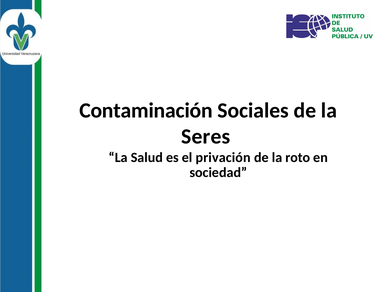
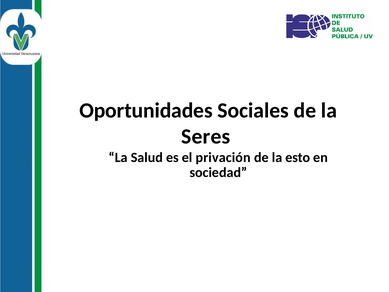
Contaminación: Contaminación -> Oportunidades
roto: roto -> esto
